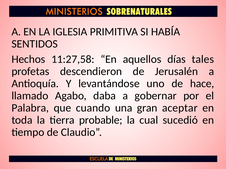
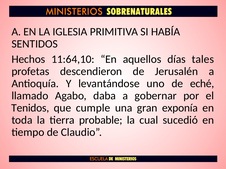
11:27,58: 11:27,58 -> 11:64,10
hace: hace -> eché
Palabra: Palabra -> Tenidos
cuando: cuando -> cumple
aceptar: aceptar -> exponía
